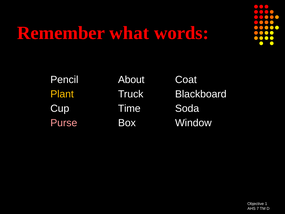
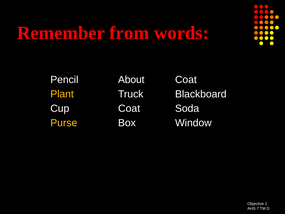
what: what -> from
Cup Time: Time -> Coat
Purse colour: pink -> yellow
